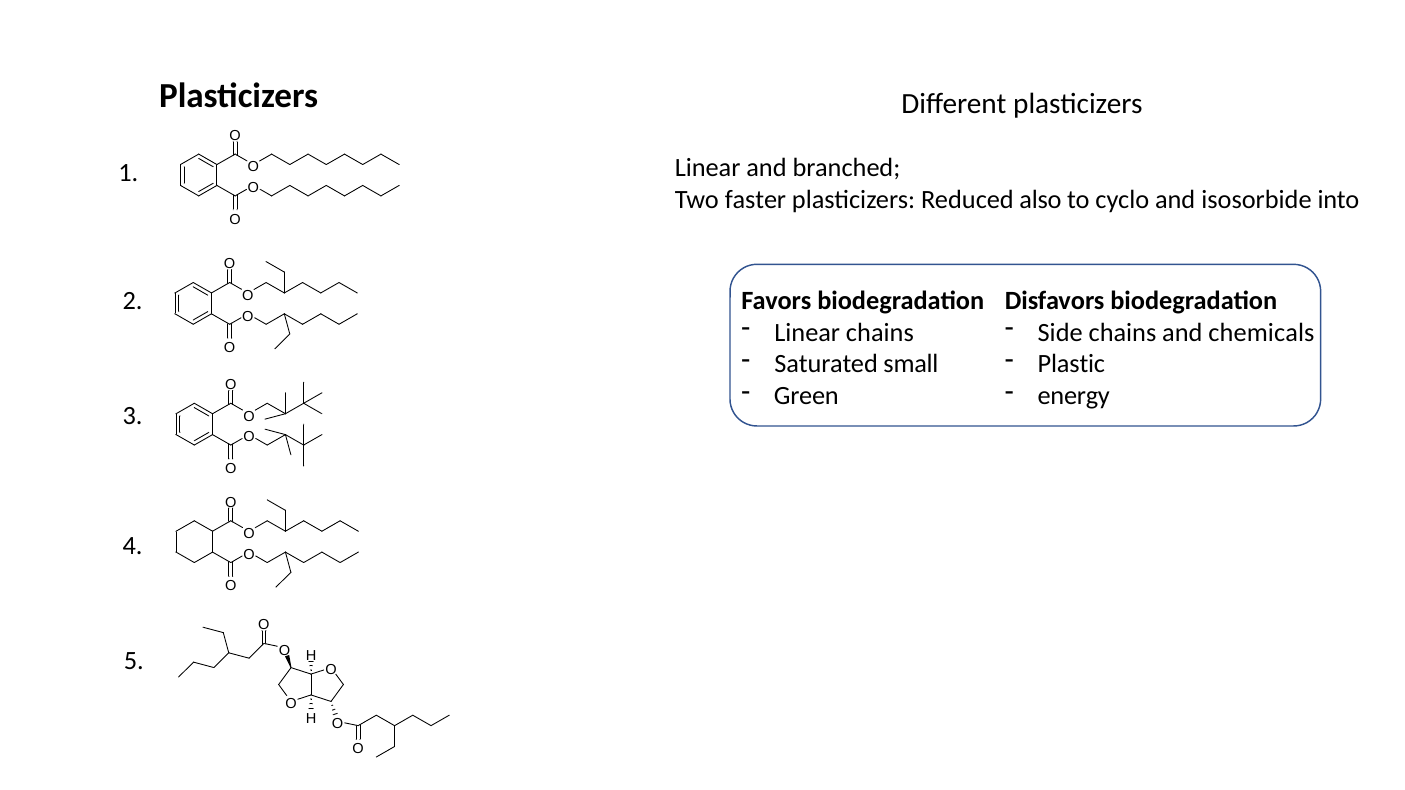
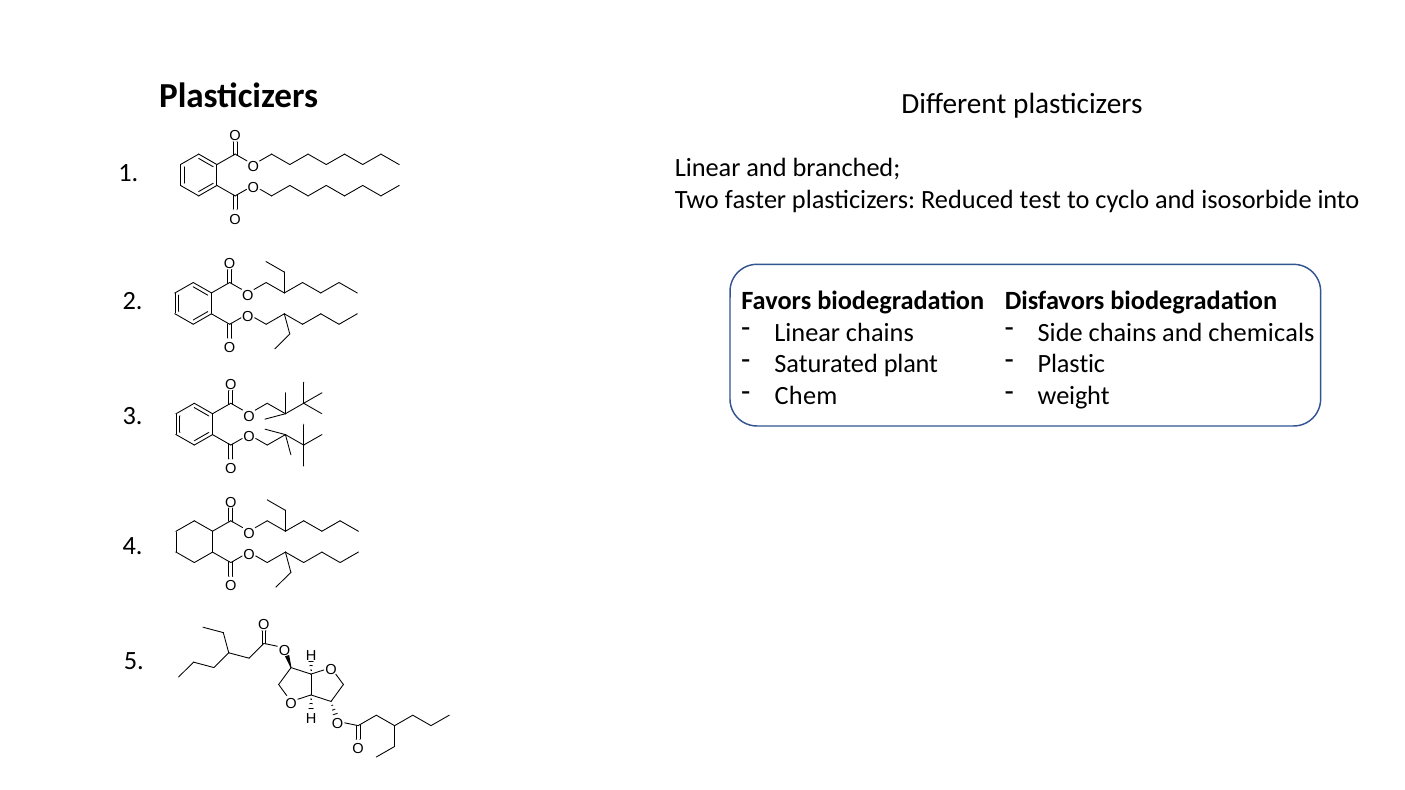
also: also -> test
small: small -> plant
Green: Green -> Chem
energy: energy -> weight
